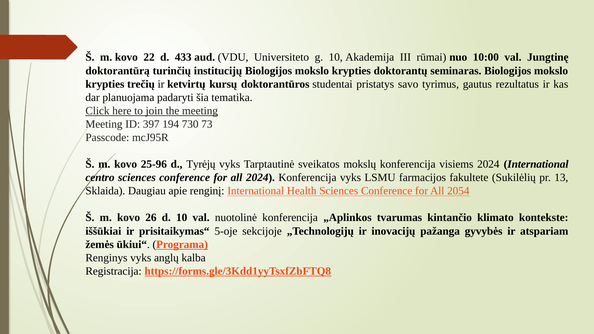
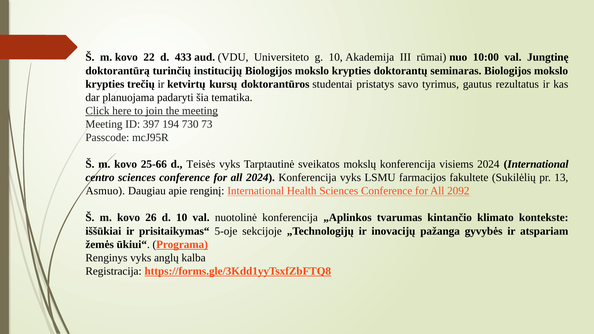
25-96: 25-96 -> 25-66
Tyrėjų: Tyrėjų -> Teisės
Sklaida: Sklaida -> Asmuo
2054: 2054 -> 2092
